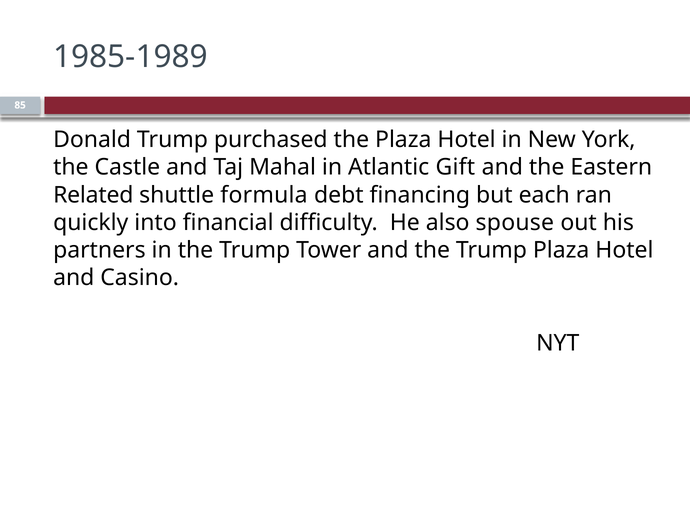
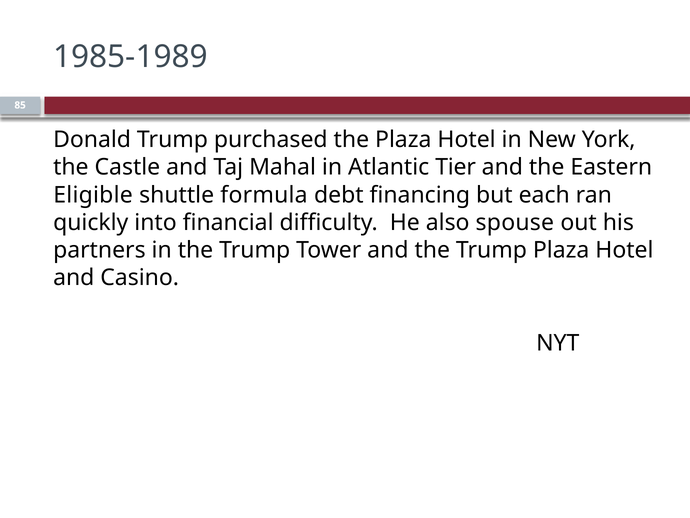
Gift: Gift -> Tier
Related: Related -> Eligible
